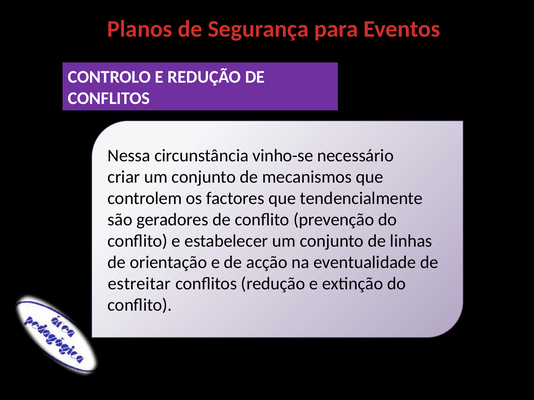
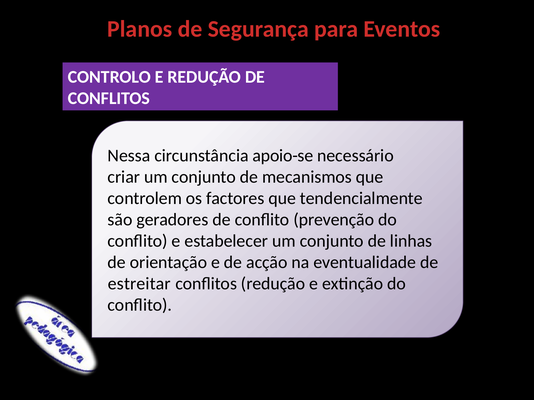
vinho-se: vinho-se -> apoio-se
